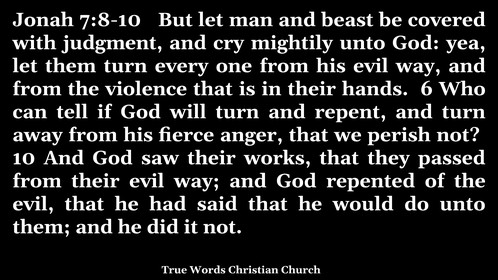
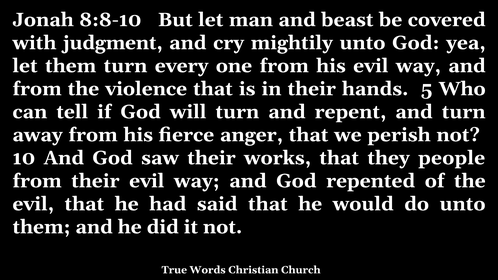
7:8-10: 7:8-10 -> 8:8-10
6: 6 -> 5
passed: passed -> people
